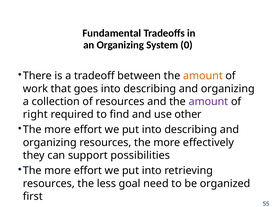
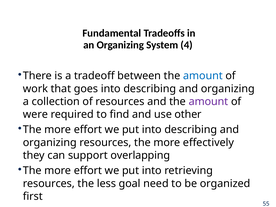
0: 0 -> 4
amount at (203, 76) colour: orange -> blue
right: right -> were
possibilities: possibilities -> overlapping
